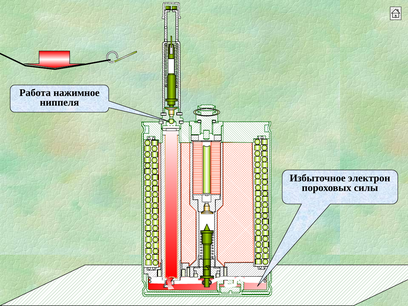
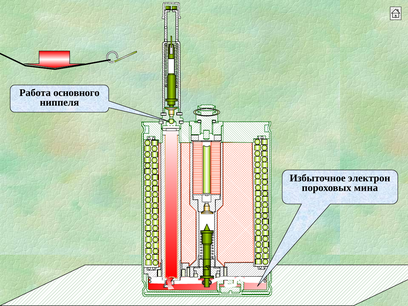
нажимное: нажимное -> основного
силы: силы -> мина
